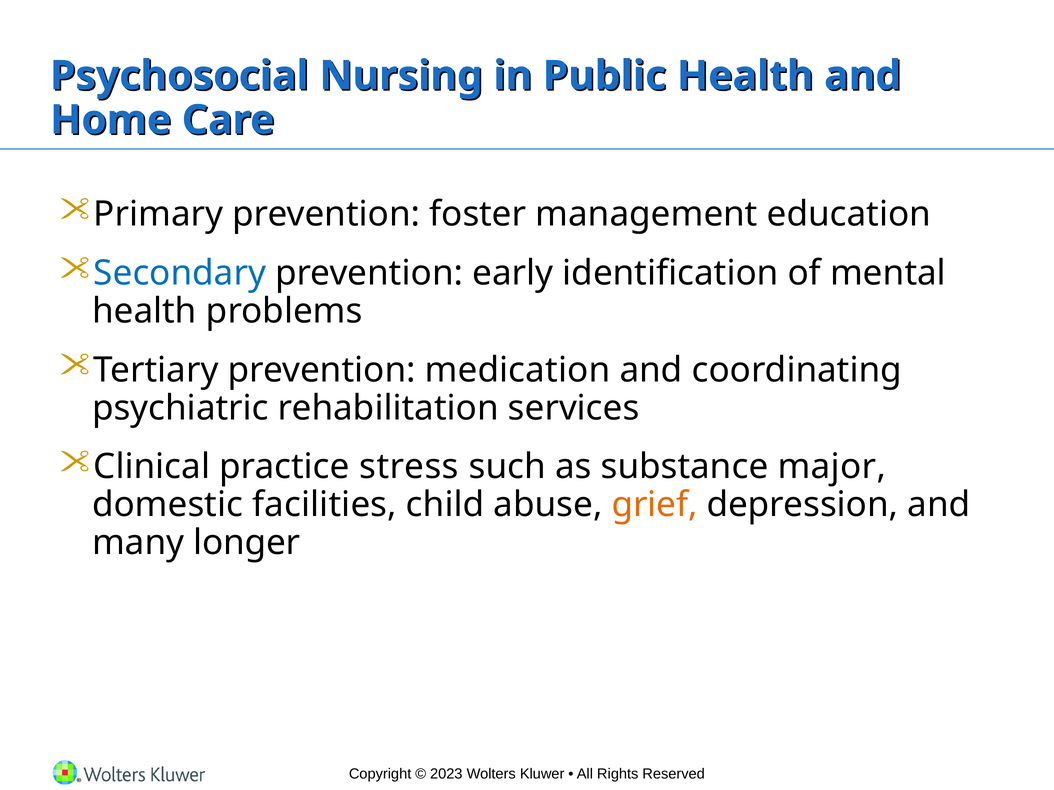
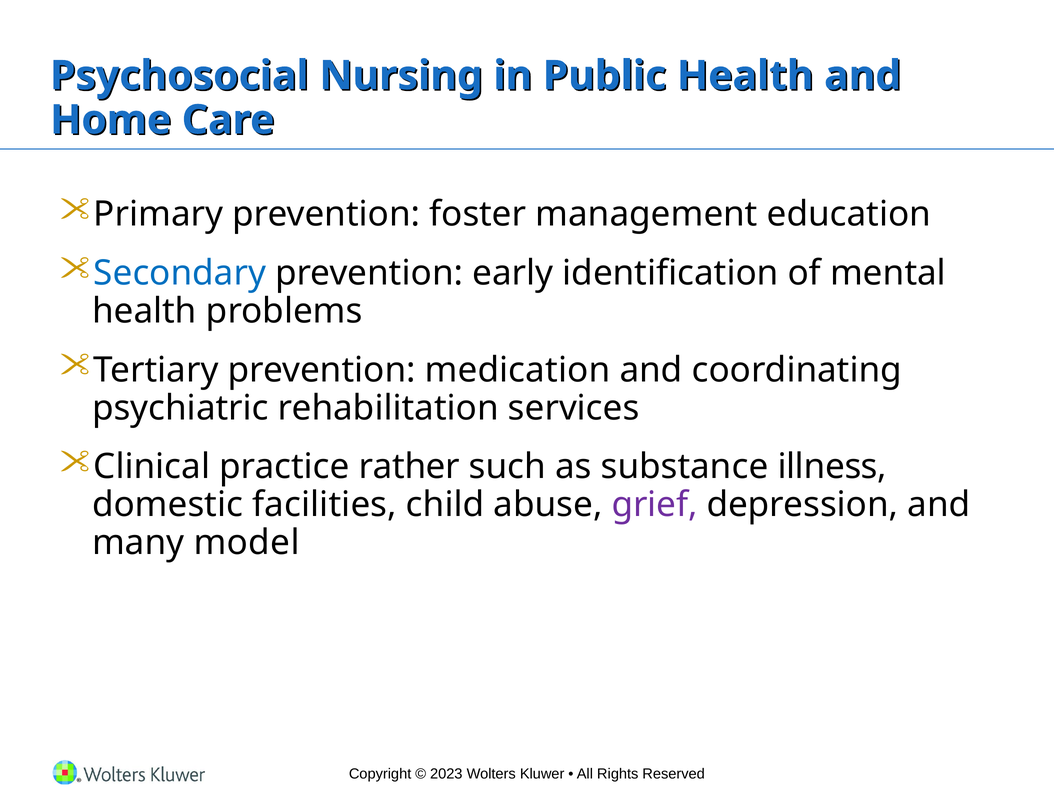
stress: stress -> rather
major: major -> illness
grief colour: orange -> purple
longer: longer -> model
